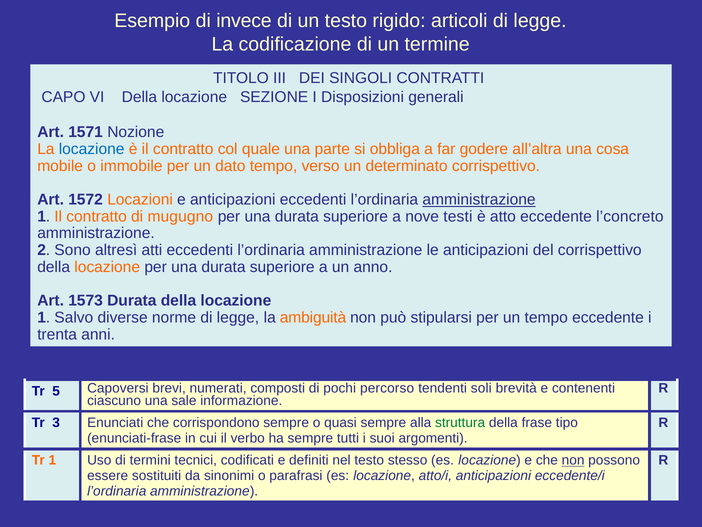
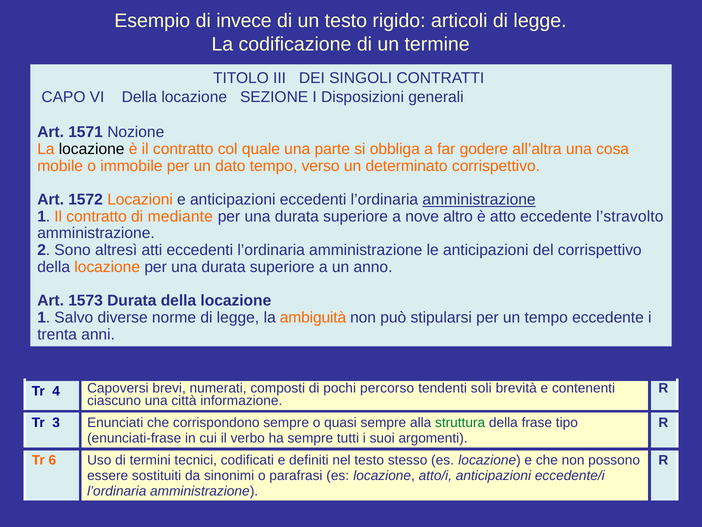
locazione at (92, 149) colour: blue -> black
mugugno: mugugno -> mediante
testi: testi -> altro
l’concreto: l’concreto -> l’stravolto
5: 5 -> 4
sale: sale -> città
Tr 1: 1 -> 6
non at (573, 460) underline: present -> none
